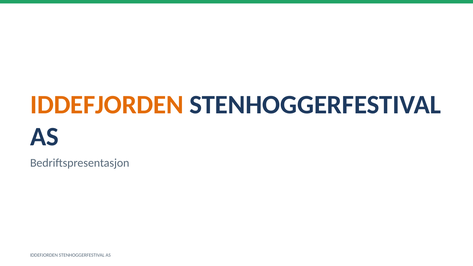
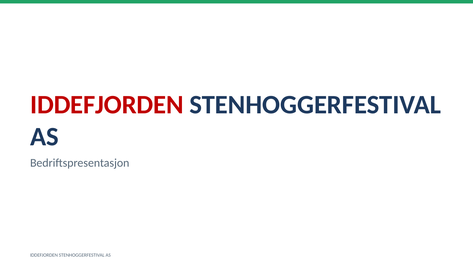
IDDEFJORDEN at (107, 105) colour: orange -> red
